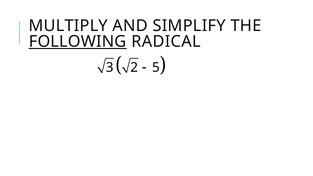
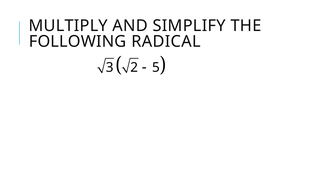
FOLLOWING underline: present -> none
